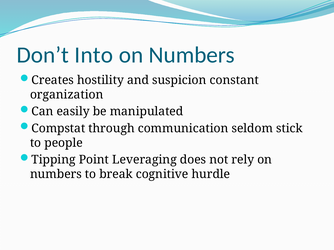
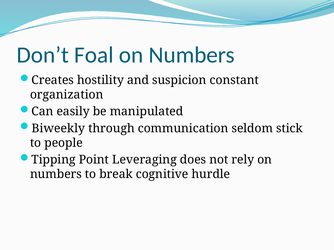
Into: Into -> Foal
Compstat: Compstat -> Biweekly
